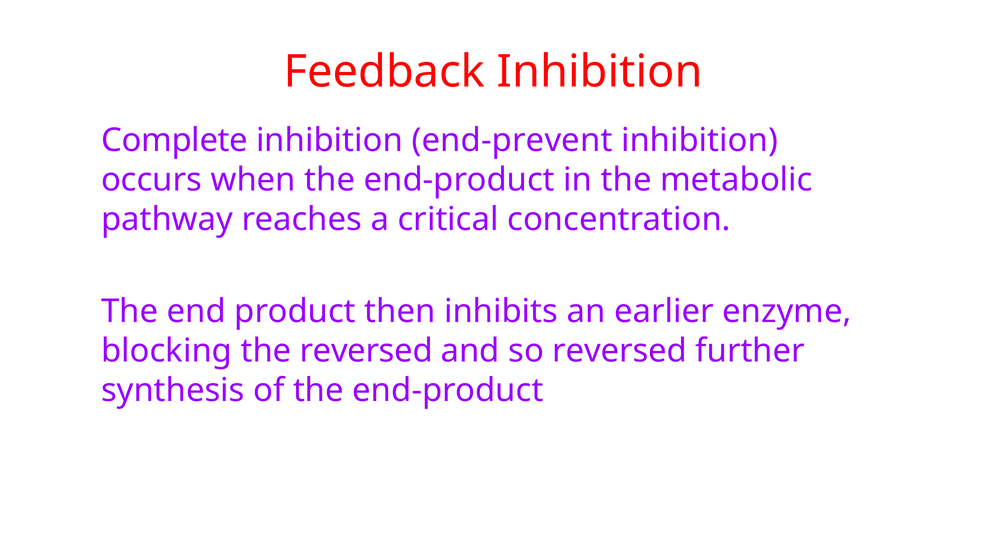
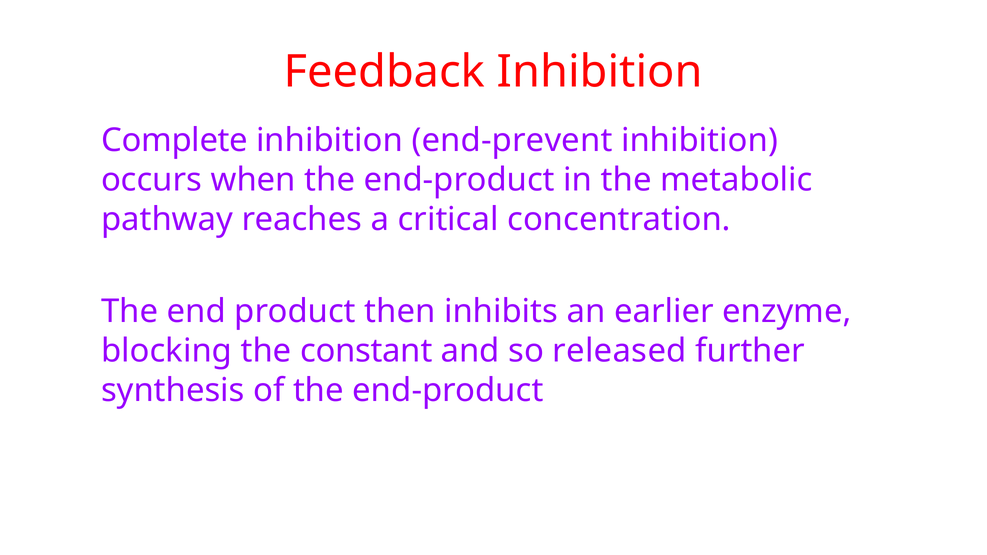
the reversed: reversed -> constant
so reversed: reversed -> released
